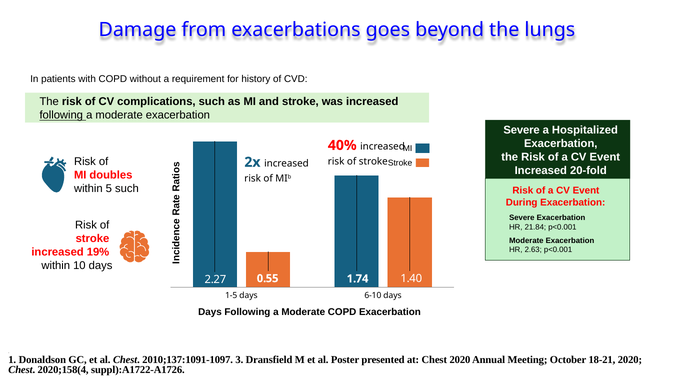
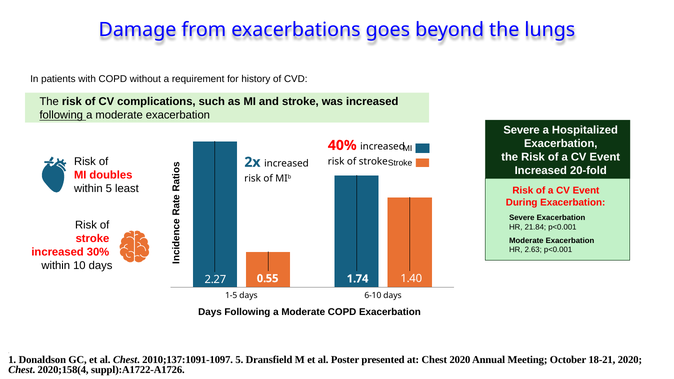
5 such: such -> least
19%: 19% -> 30%
2010;137:1091-1097 3: 3 -> 5
